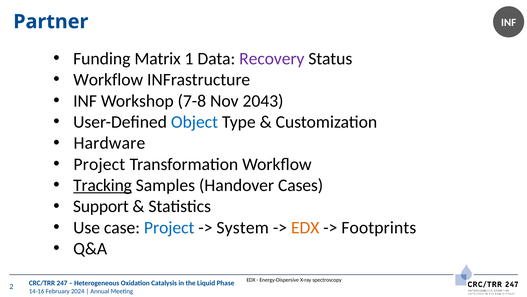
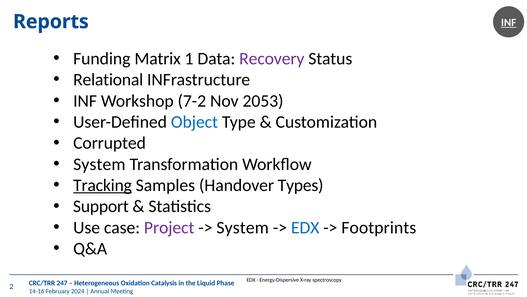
INF at (509, 23) underline: none -> present
Partner: Partner -> Reports
Workflow at (108, 80): Workflow -> Relational
7-8: 7-8 -> 7-2
2043: 2043 -> 2053
Hardware: Hardware -> Corrupted
Project at (99, 164): Project -> System
Cases: Cases -> Types
Project at (169, 227) colour: blue -> purple
EDX at (305, 227) colour: orange -> blue
